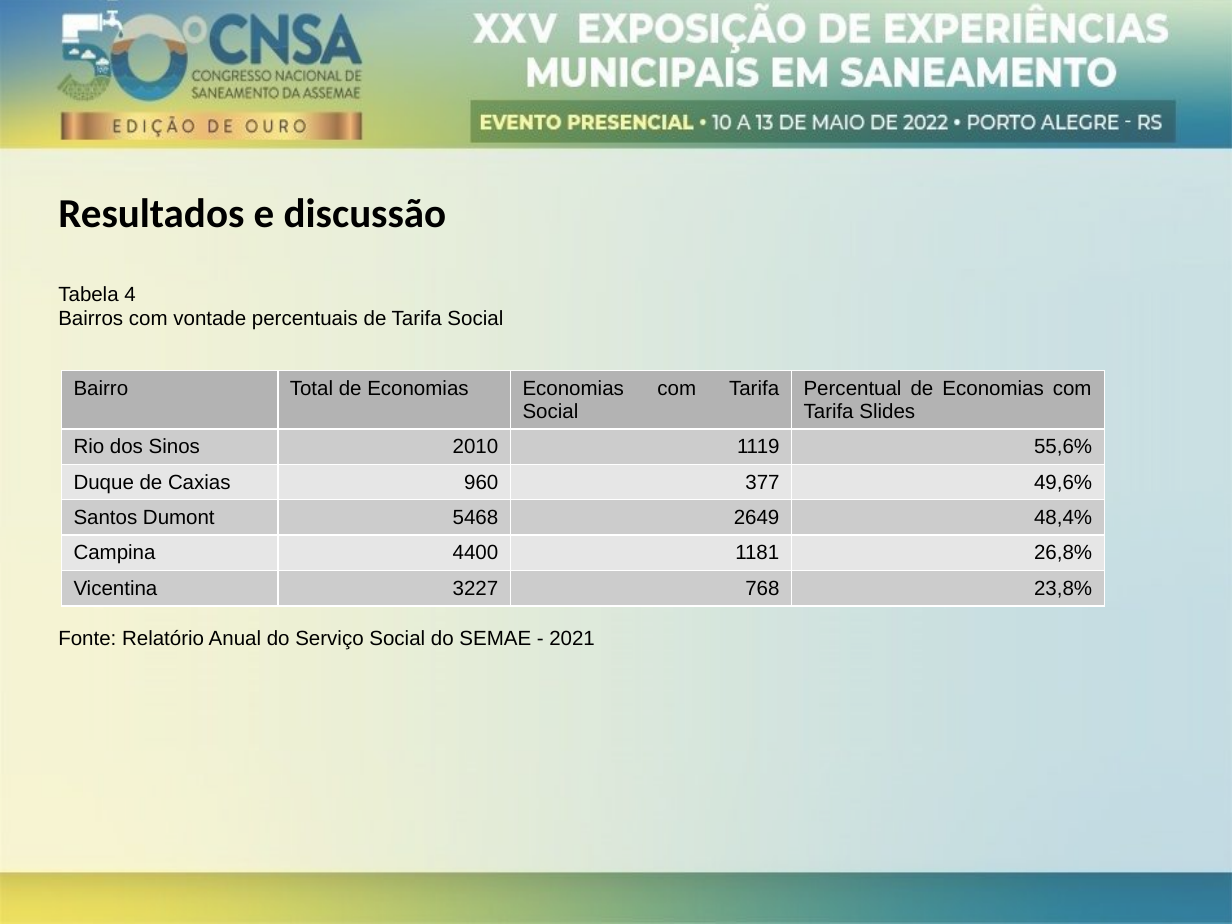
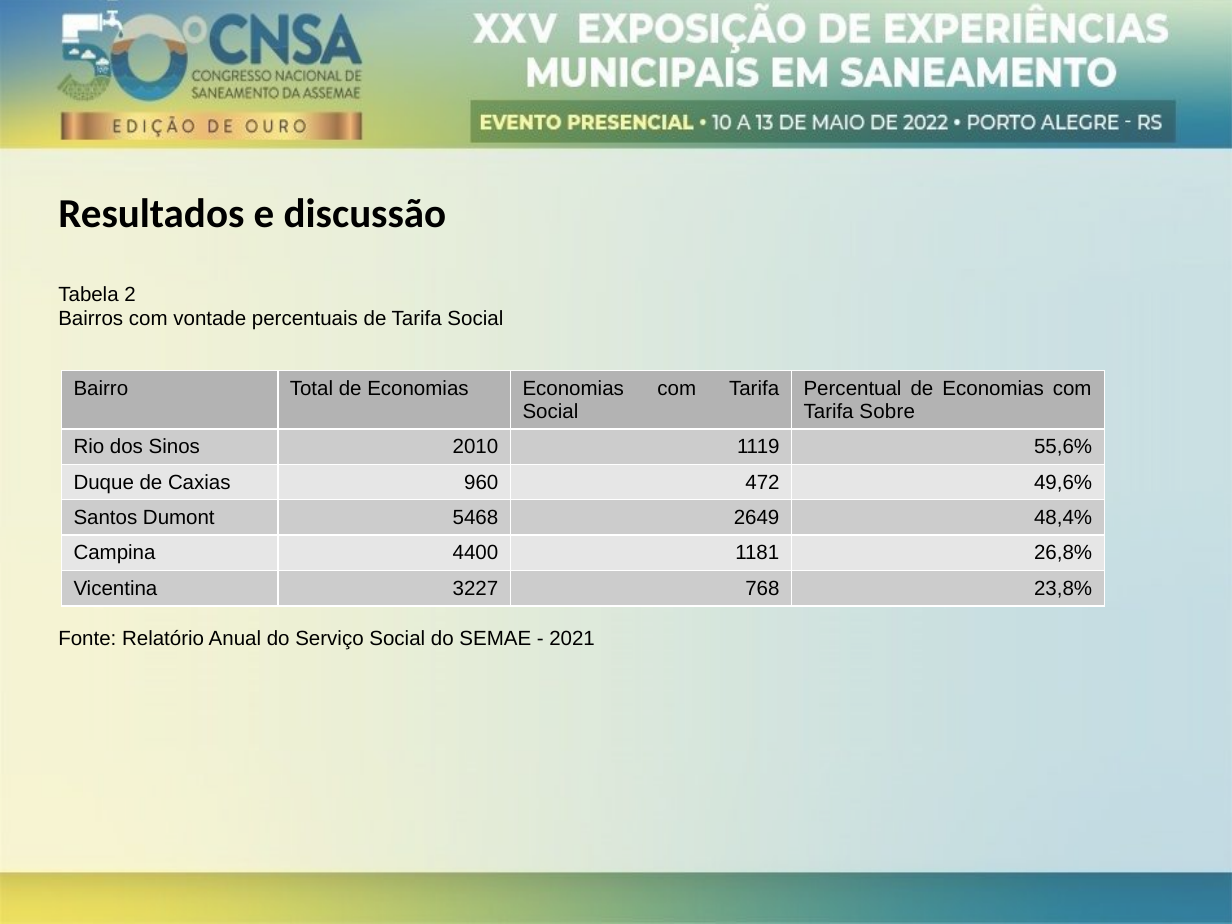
4: 4 -> 2
Slides: Slides -> Sobre
377: 377 -> 472
